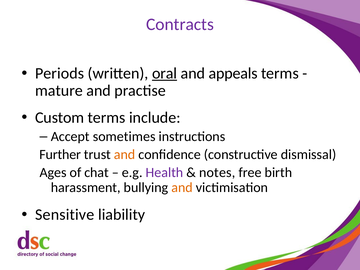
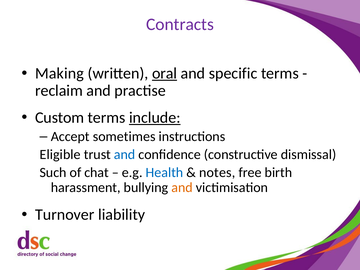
Periods: Periods -> Making
appeals: appeals -> specific
mature: mature -> reclaim
include underline: none -> present
Further: Further -> Eligible
and at (125, 155) colour: orange -> blue
Ages: Ages -> Such
Health colour: purple -> blue
Sensitive: Sensitive -> Turnover
